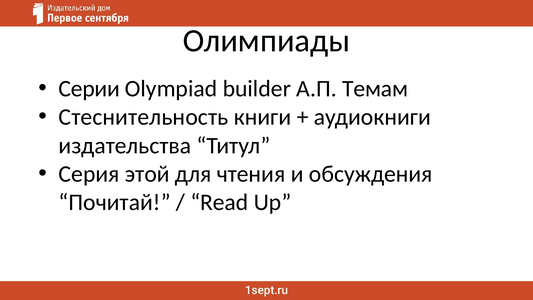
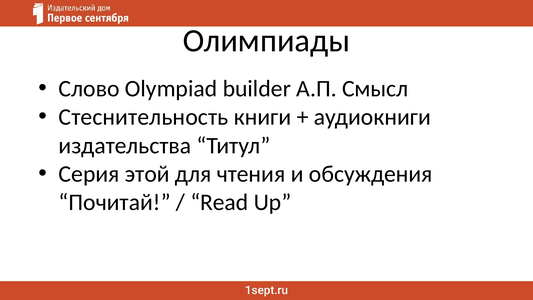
Серии: Серии -> Слово
Темам: Темам -> Смысл
